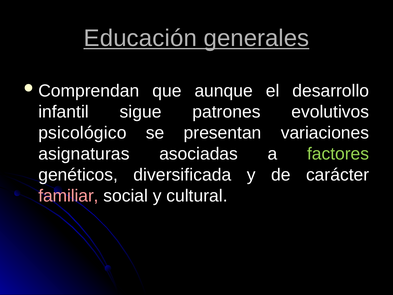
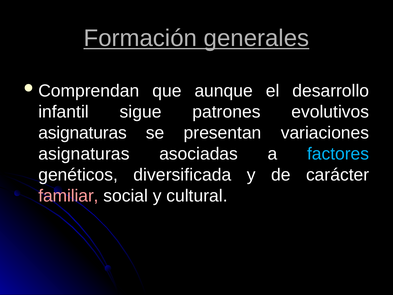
Educación: Educación -> Formación
psicológico at (82, 133): psicológico -> asignaturas
factores colour: light green -> light blue
